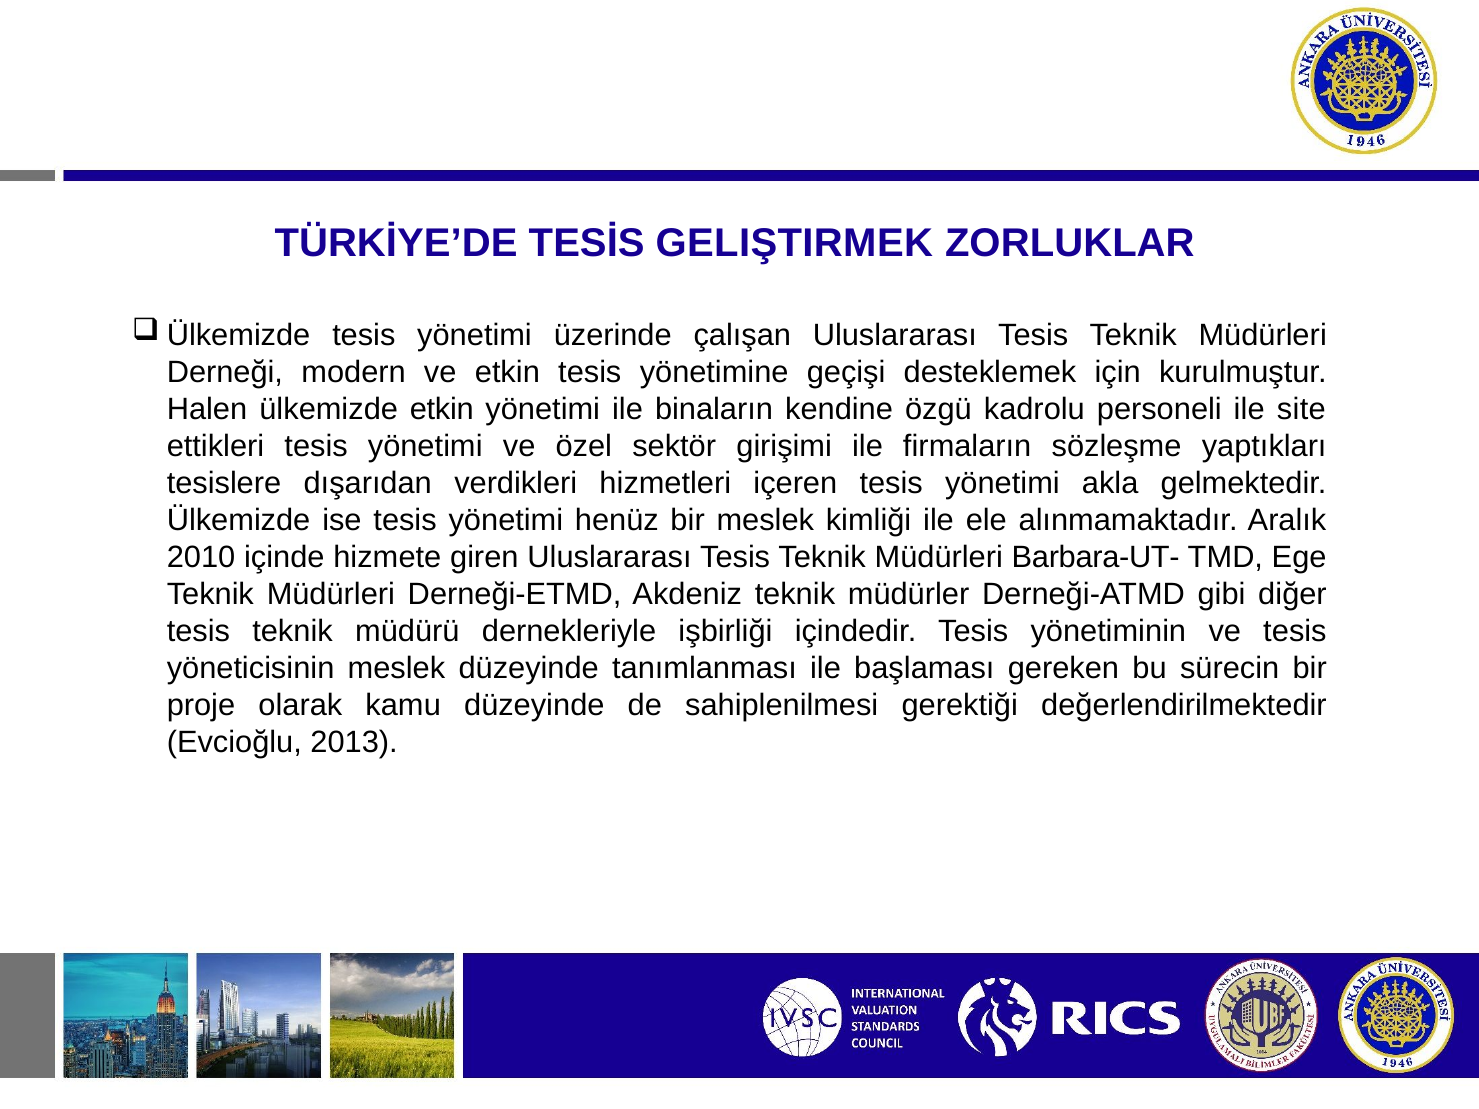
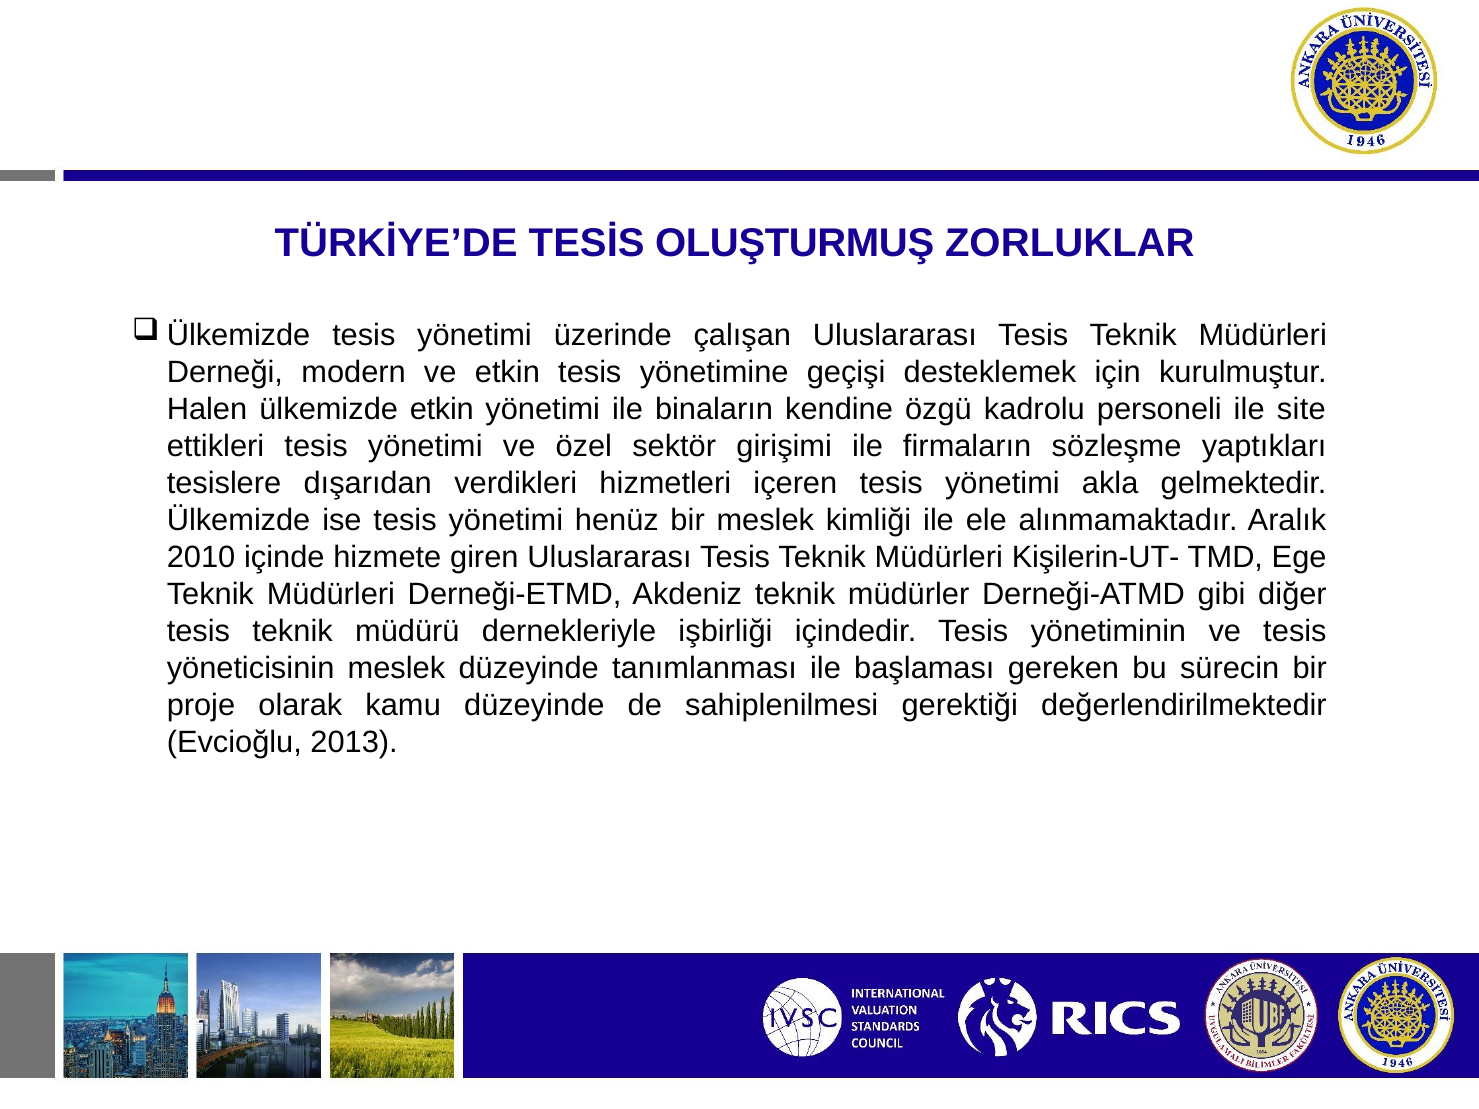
GELIŞTIRMEK: GELIŞTIRMEK -> OLUŞTURMUŞ
Barbara-UT-: Barbara-UT- -> Kişilerin-UT-
